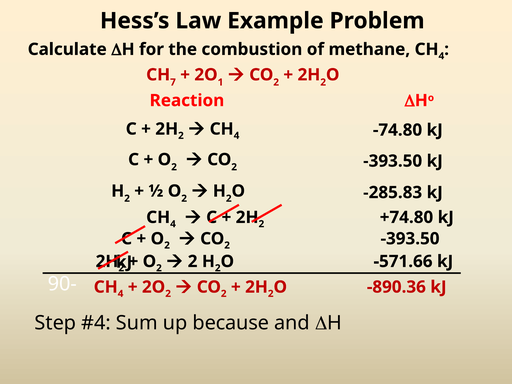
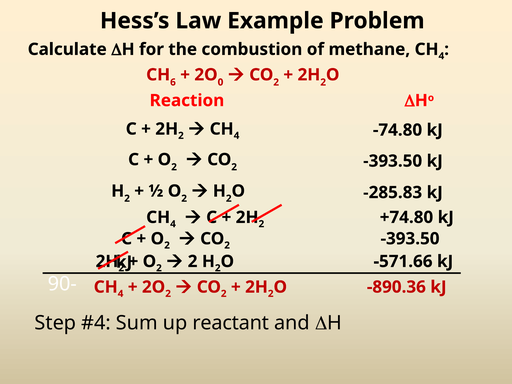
7: 7 -> 6
1: 1 -> 0
because: because -> reactant
